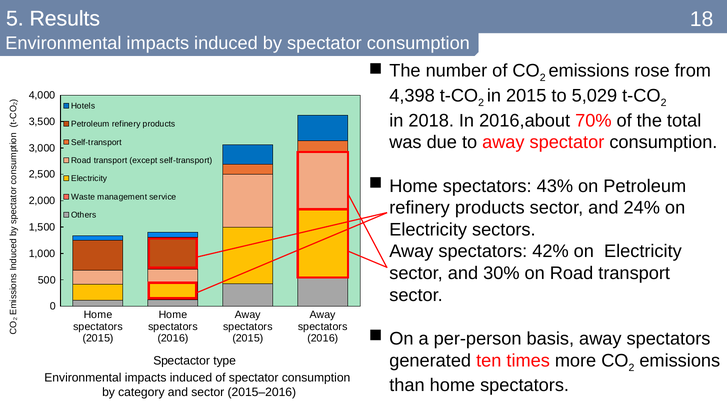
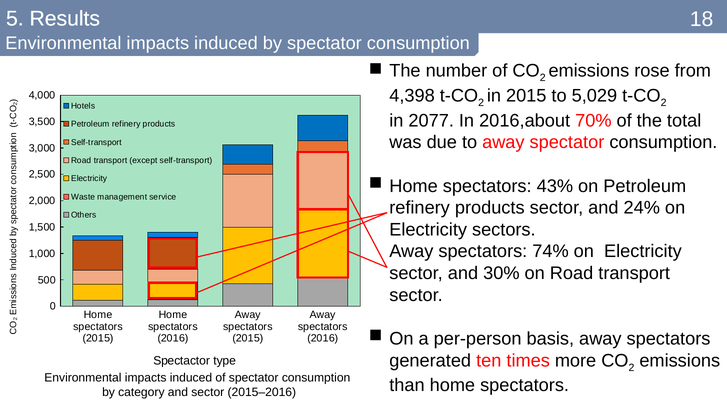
2018: 2018 -> 2077
42%: 42% -> 74%
